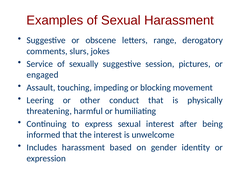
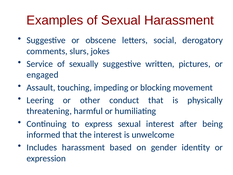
range: range -> social
session: session -> written
